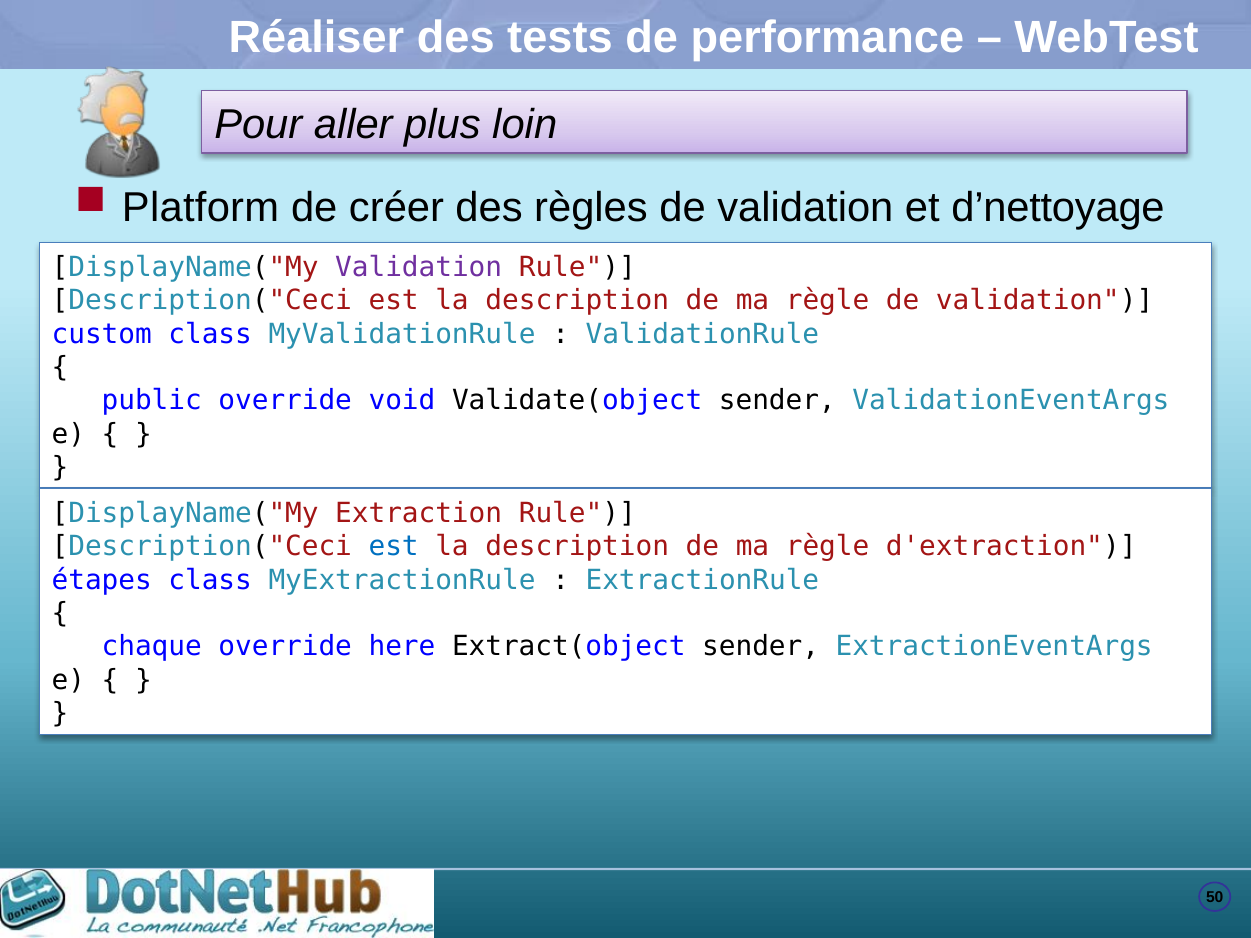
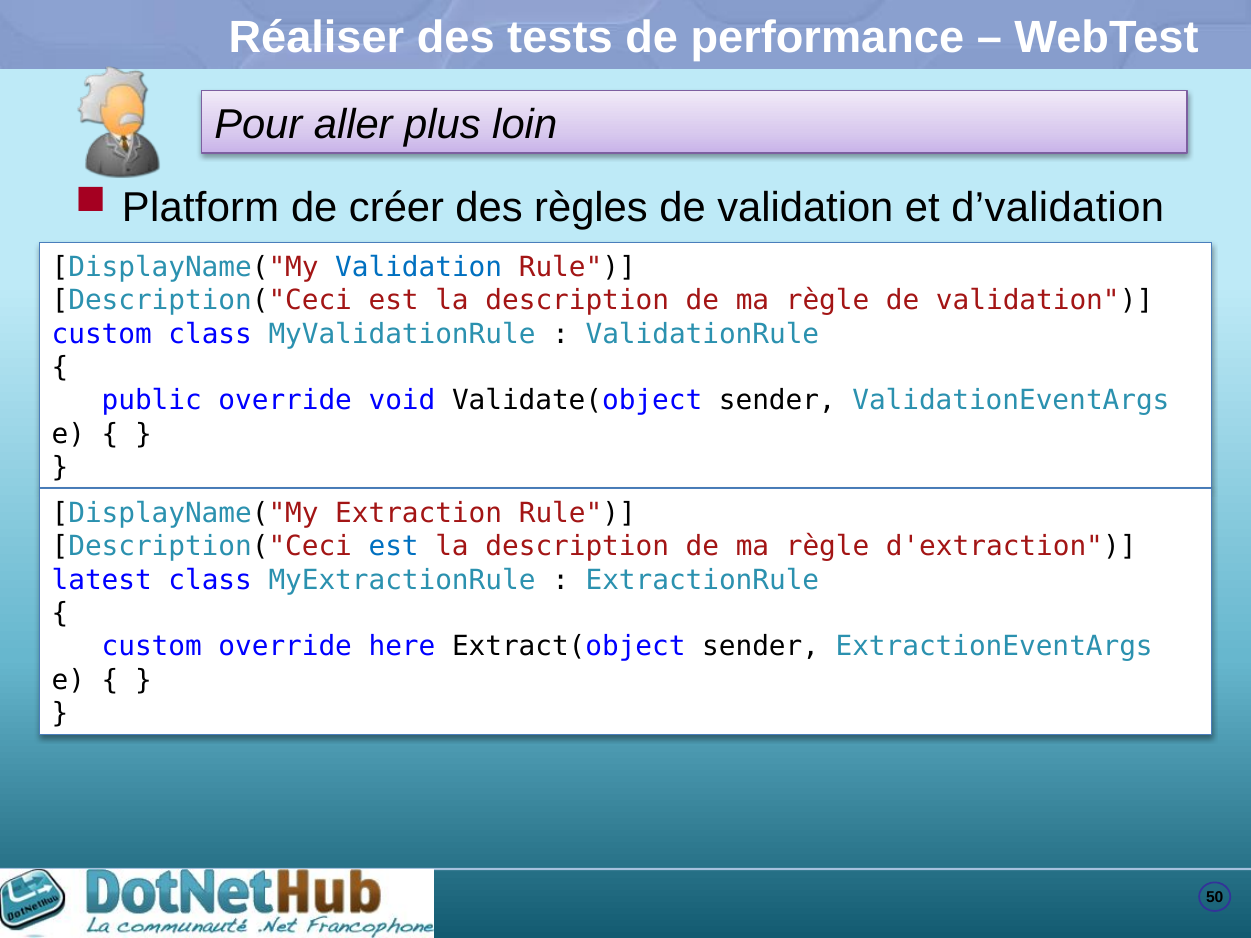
d’nettoyage: d’nettoyage -> d’validation
Validation at (419, 267) colour: purple -> blue
étapes: étapes -> latest
chaque at (152, 647): chaque -> custom
